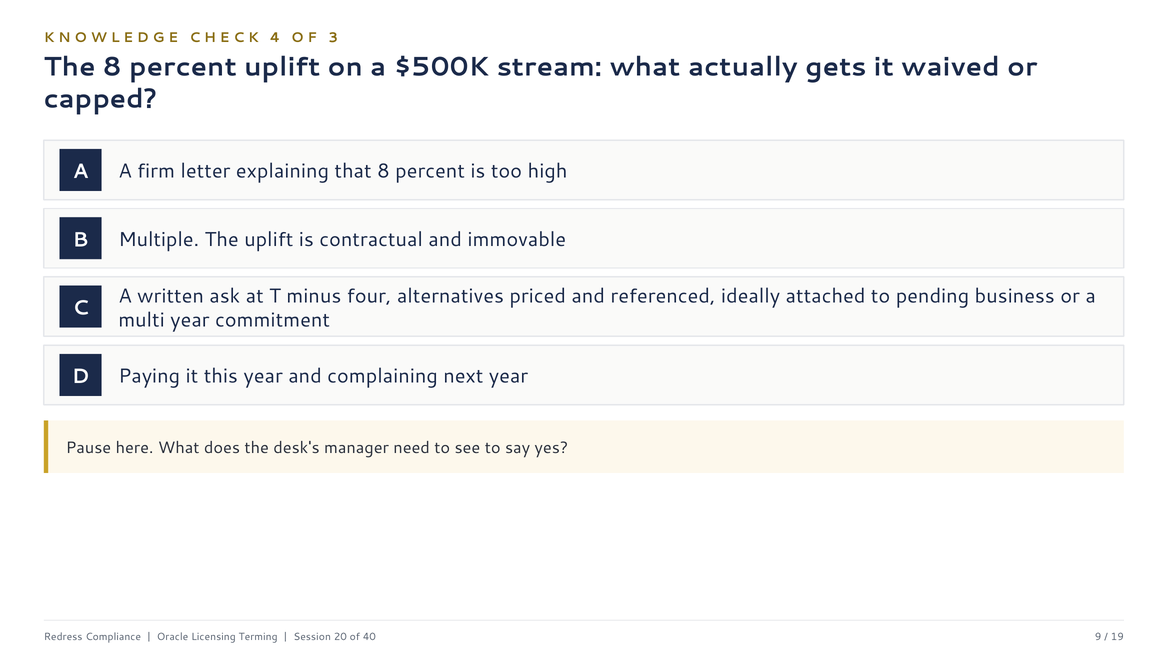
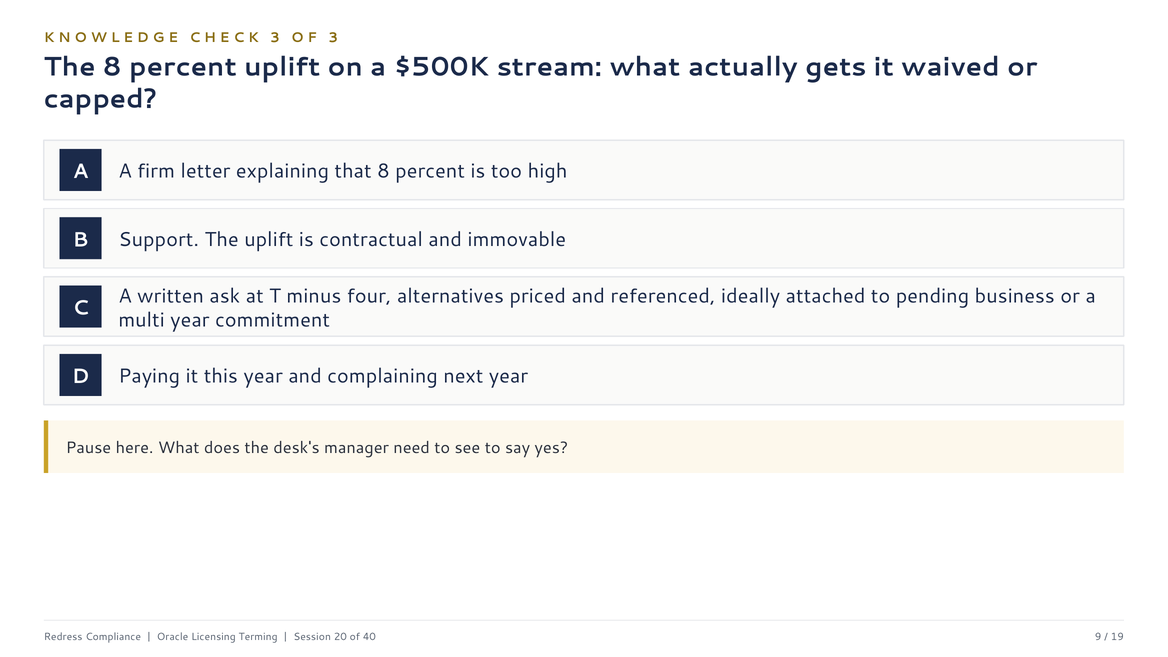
4 at (275, 38): 4 -> 3
Multiple: Multiple -> Support
